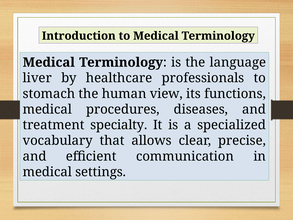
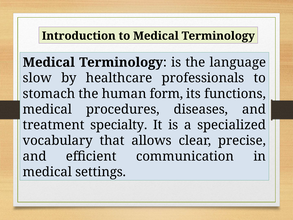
liver: liver -> slow
view: view -> form
